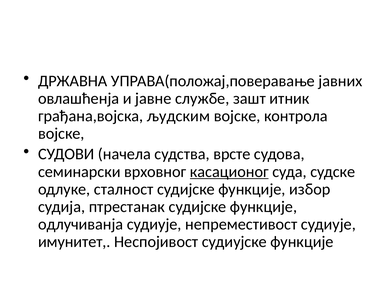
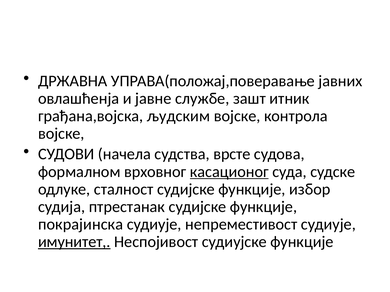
семинарски: семинарски -> формалном
одлучиванја: одлучиванја -> покрајинска
имунитет underline: none -> present
